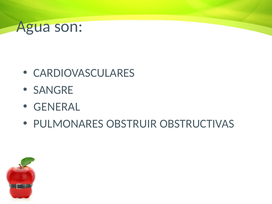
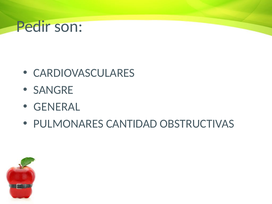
Agua: Agua -> Pedir
OBSTRUIR: OBSTRUIR -> CANTIDAD
